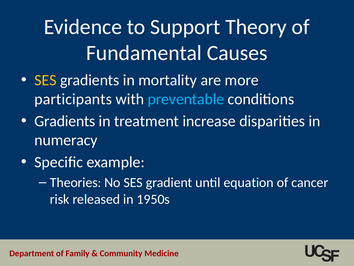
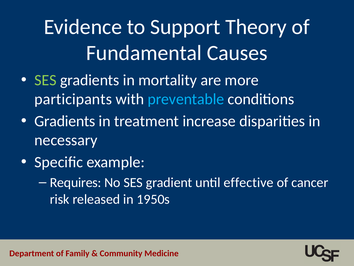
SES at (45, 80) colour: yellow -> light green
numeracy: numeracy -> necessary
Theories: Theories -> Requires
equation: equation -> effective
